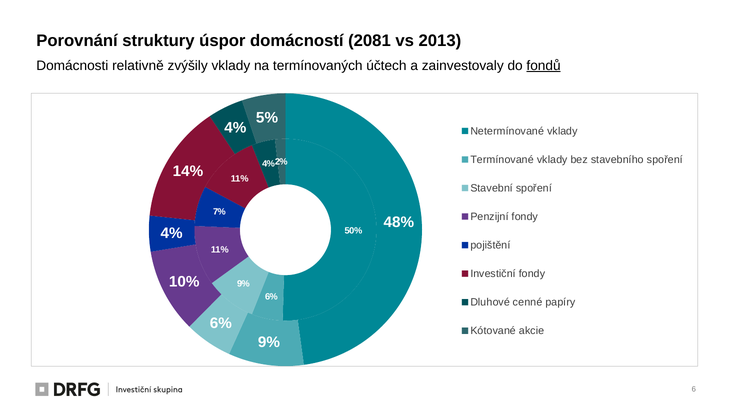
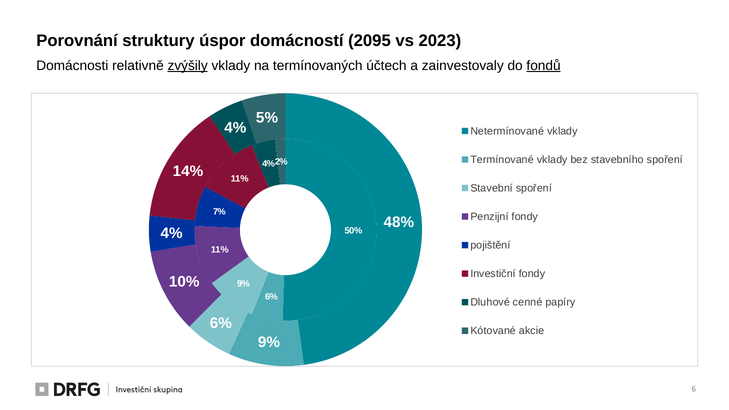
2081: 2081 -> 2095
2013: 2013 -> 2023
zvýšily underline: none -> present
